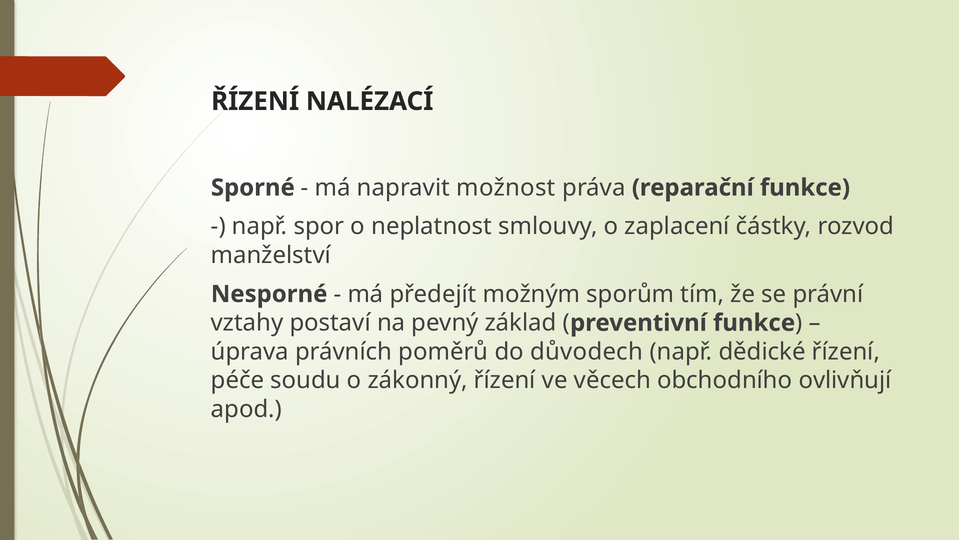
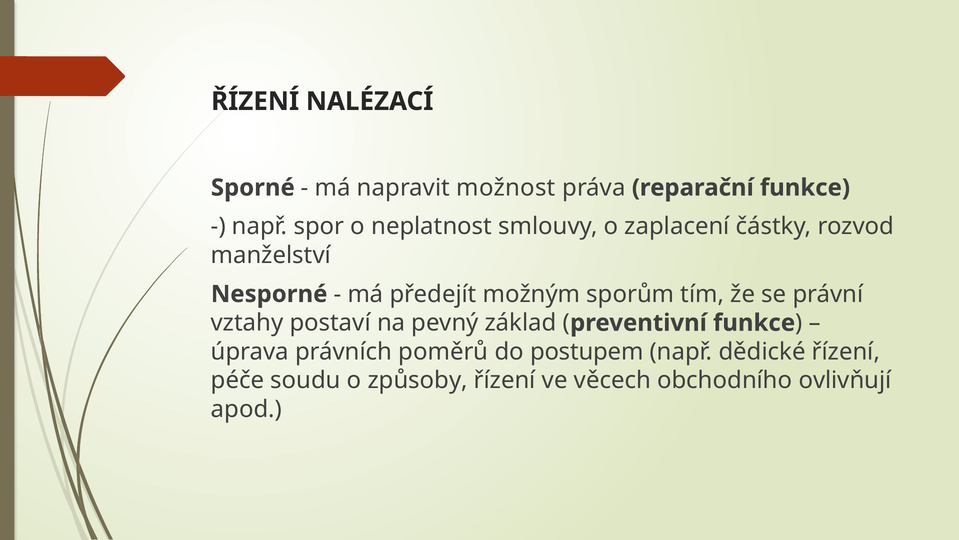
důvodech: důvodech -> postupem
zákonný: zákonný -> způsoby
